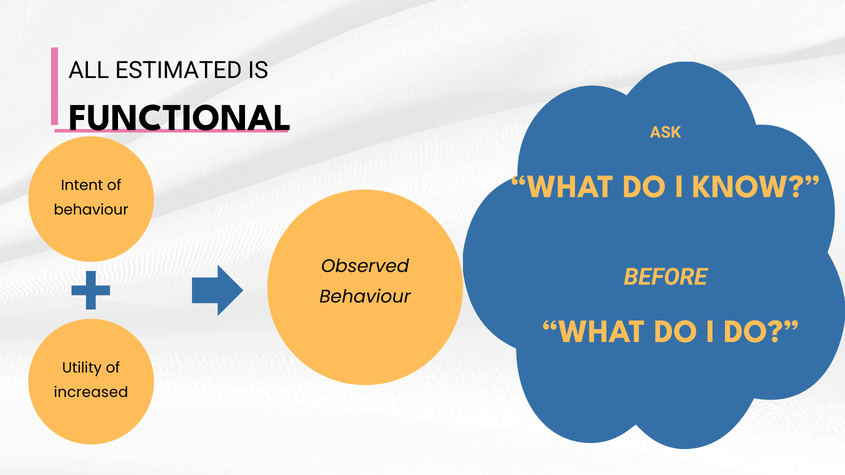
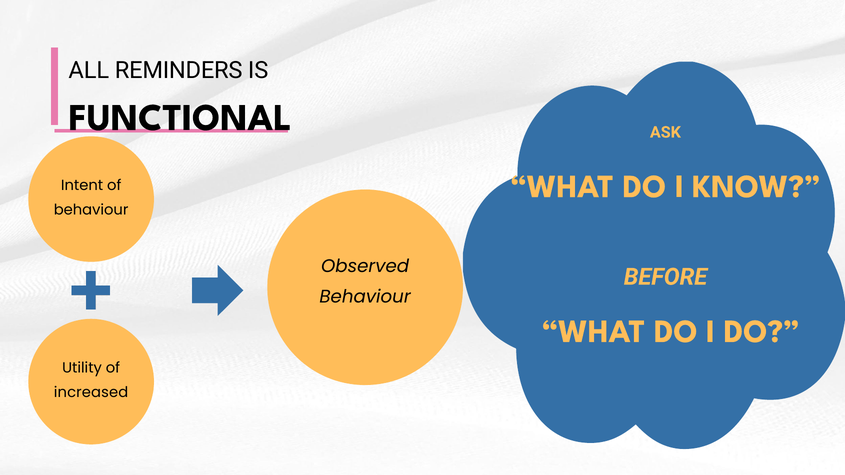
ESTIMATED: ESTIMATED -> REMINDERS
